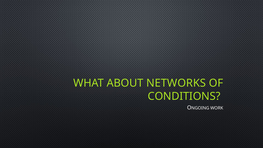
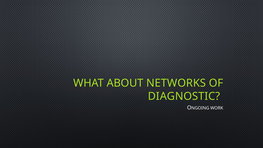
CONDITIONS: CONDITIONS -> DIAGNOSTIC
